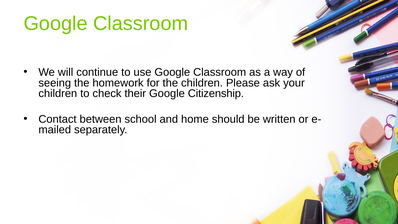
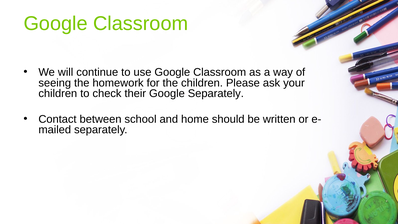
Google Citizenship: Citizenship -> Separately
